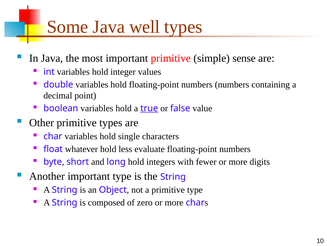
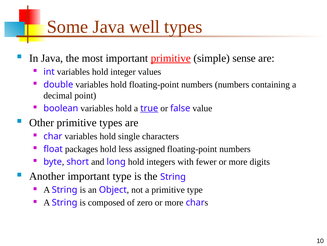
primitive at (171, 58) underline: none -> present
whatever: whatever -> packages
evaluate: evaluate -> assigned
